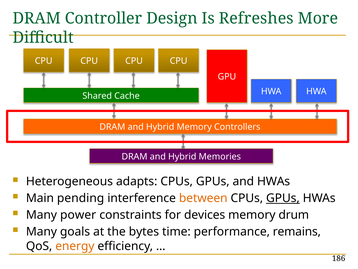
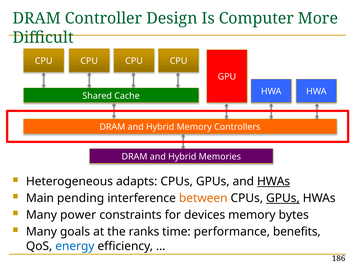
Refreshes: Refreshes -> Computer
HWAs at (274, 181) underline: none -> present
drum: drum -> bytes
bytes: bytes -> ranks
remains: remains -> benefits
energy colour: orange -> blue
